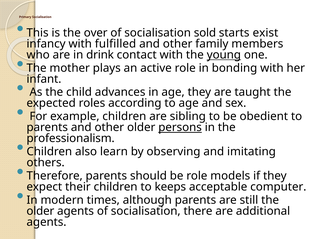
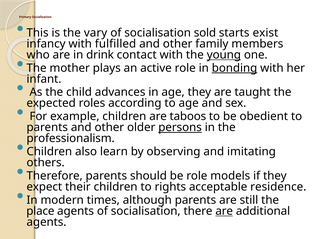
over: over -> vary
bonding underline: none -> present
sibling: sibling -> taboos
keeps: keeps -> rights
computer: computer -> residence
older at (40, 211): older -> place
are at (224, 211) underline: none -> present
